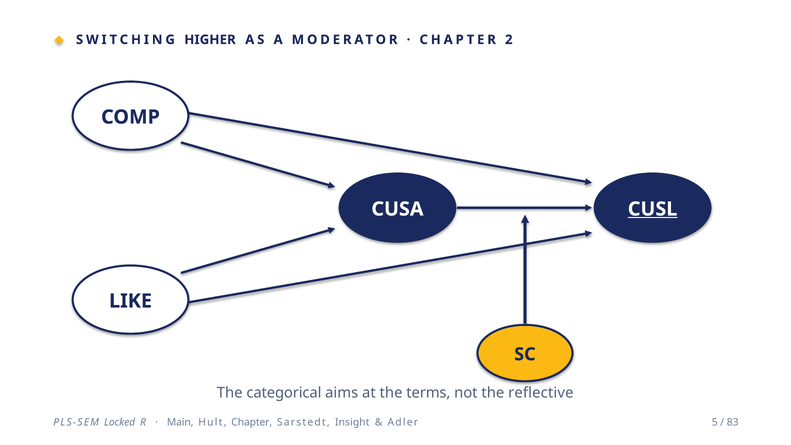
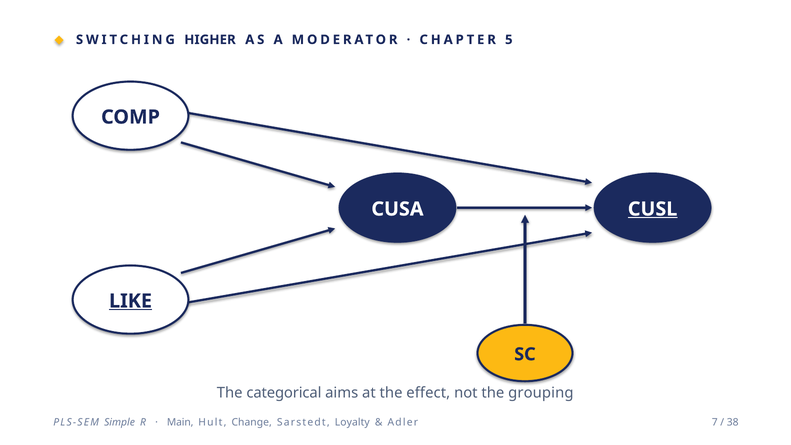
2: 2 -> 5
LIKE underline: none -> present
terms: terms -> effect
reflective: reflective -> grouping
Locked: Locked -> Simple
Hult Chapter: Chapter -> Change
Insight: Insight -> Loyalty
5: 5 -> 7
83: 83 -> 38
